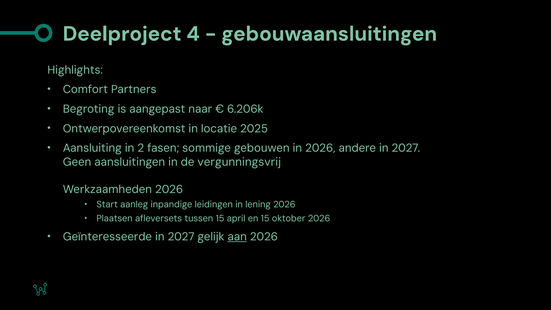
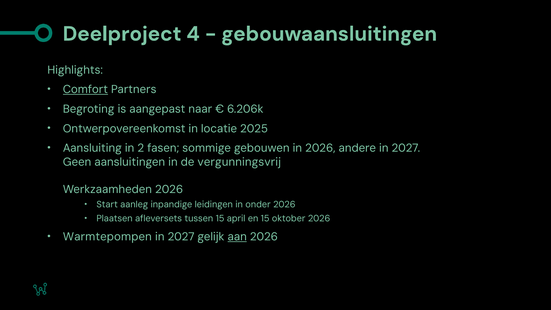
Comfort underline: none -> present
lening: lening -> onder
Geïnteresseerde: Geïnteresseerde -> Warmtepompen
